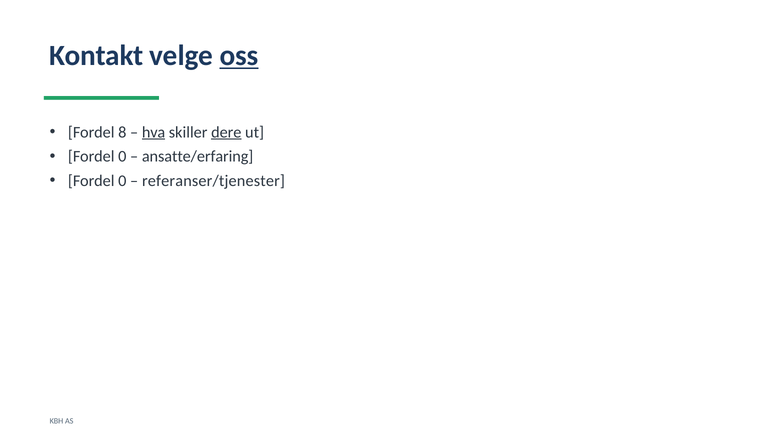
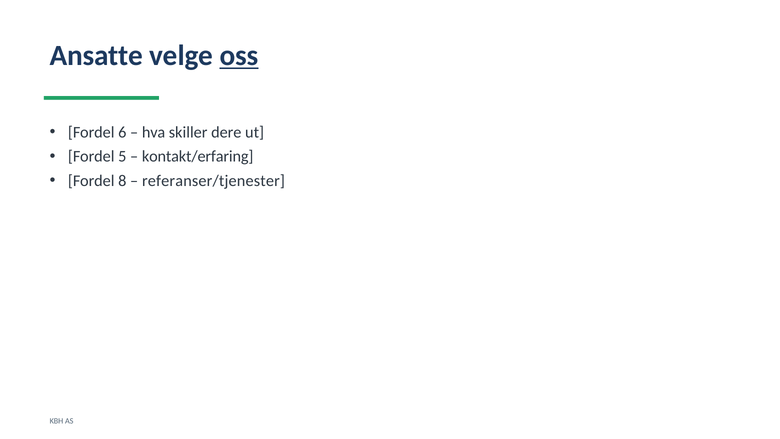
Kontakt: Kontakt -> Ansatte
8: 8 -> 6
hva underline: present -> none
dere underline: present -> none
0 at (122, 156): 0 -> 5
ansatte/erfaring: ansatte/erfaring -> kontakt/erfaring
0 at (122, 181): 0 -> 8
